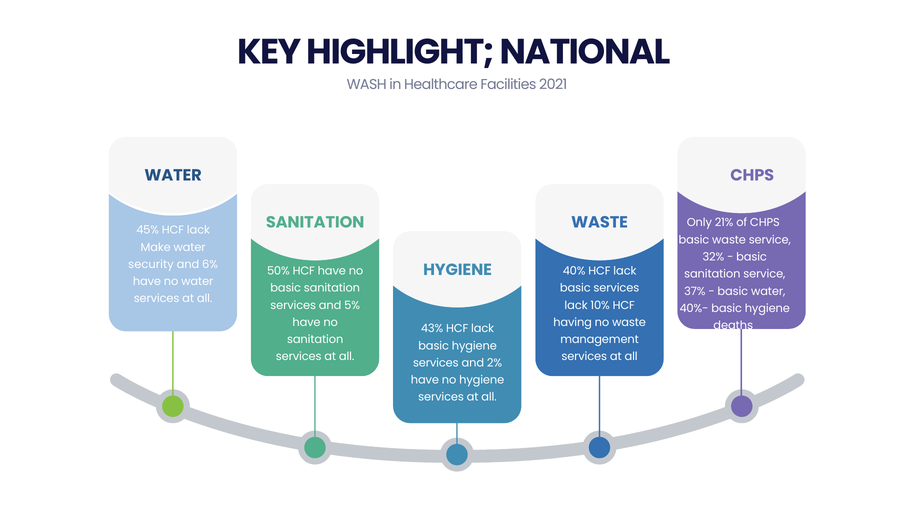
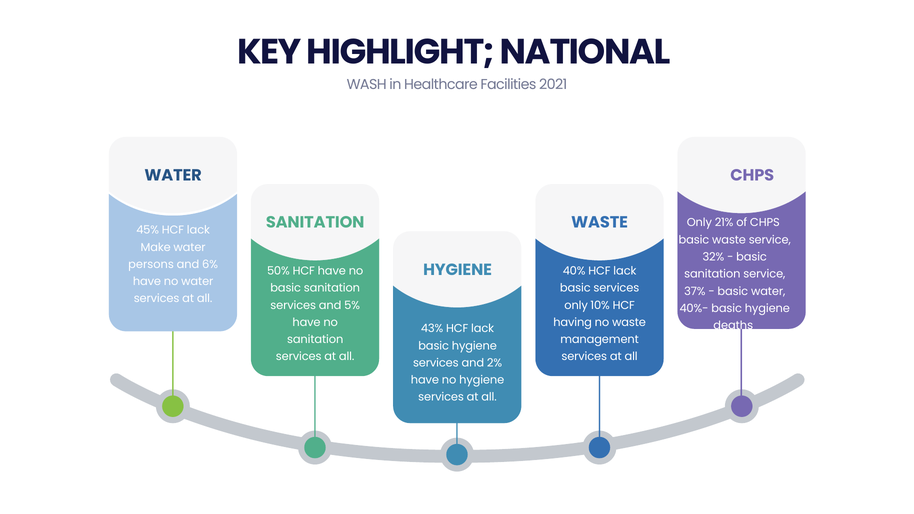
security: security -> persons
lack at (576, 305): lack -> only
